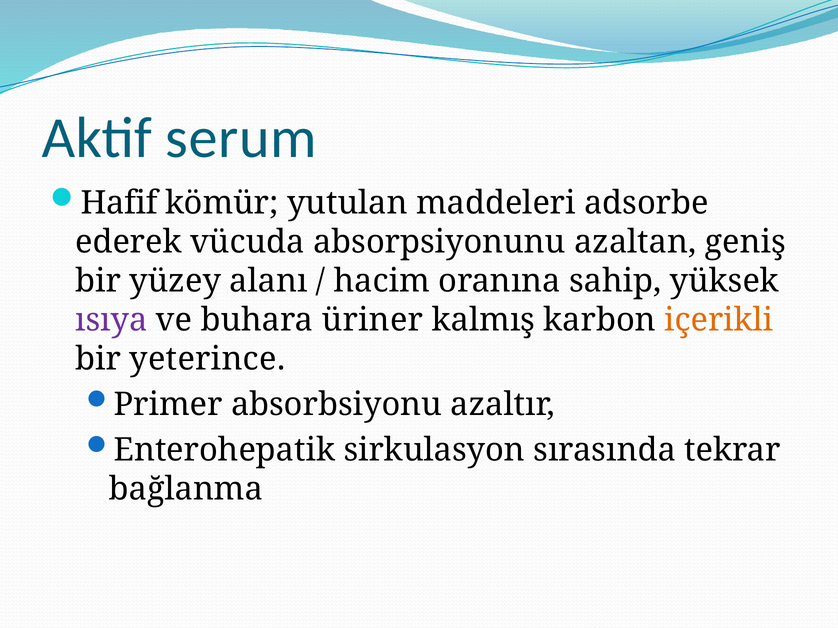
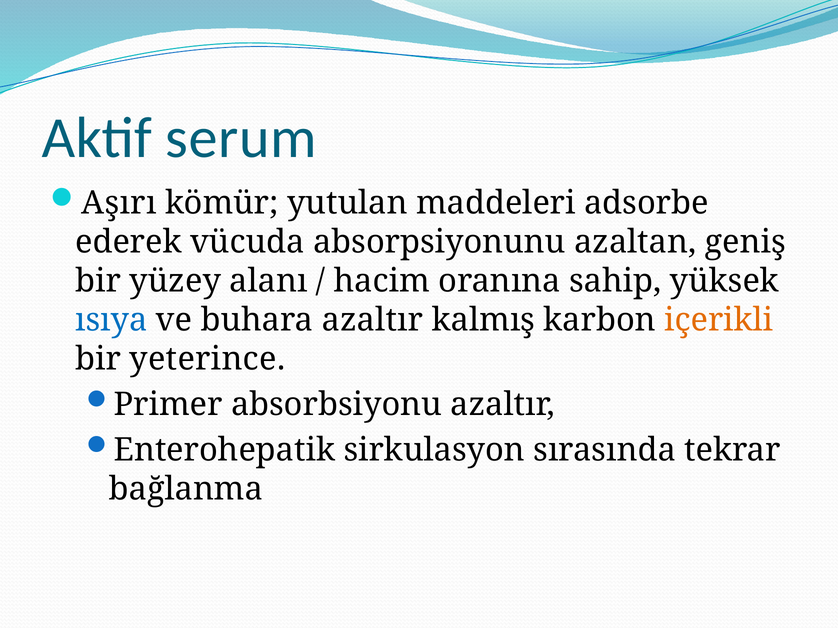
Hafif: Hafif -> Aşırı
ısıya colour: purple -> blue
buhara üriner: üriner -> azaltır
